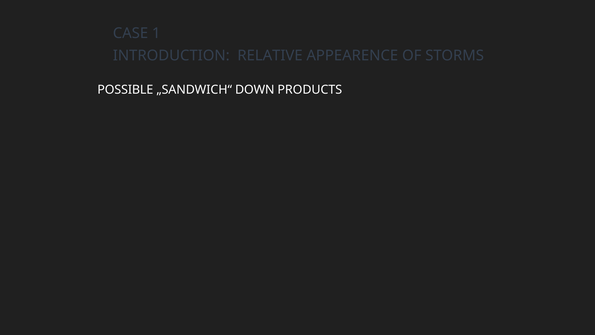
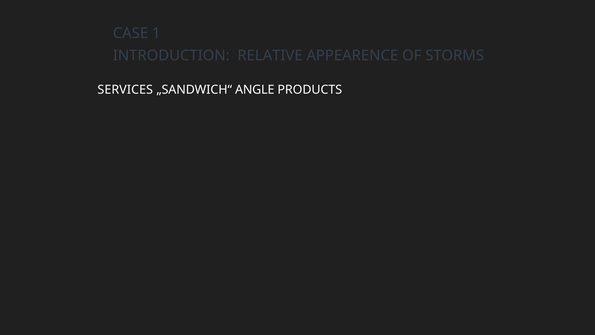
POSSIBLE: POSSIBLE -> SERVICES
DOWN: DOWN -> ANGLE
